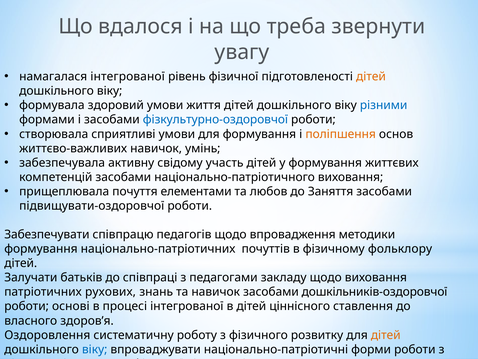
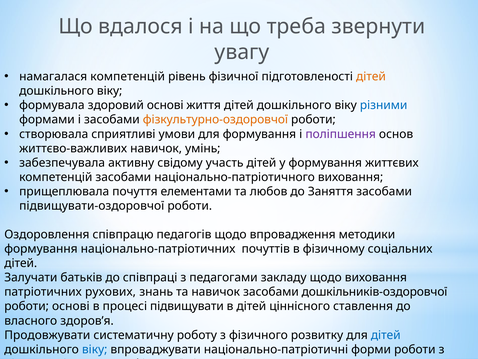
намагалася інтегрованої: інтегрованої -> компетенцій
здоровий умови: умови -> основі
фізкультурно-оздоровчої colour: blue -> orange
поліпшення colour: orange -> purple
Забезпечувати: Забезпечувати -> Оздоровлення
фольклору: фольклору -> соціальних
процесі інтегрованої: інтегрованої -> підвищувати
Оздоровлення: Оздоровлення -> Продовжувати
дітей at (386, 335) colour: orange -> blue
